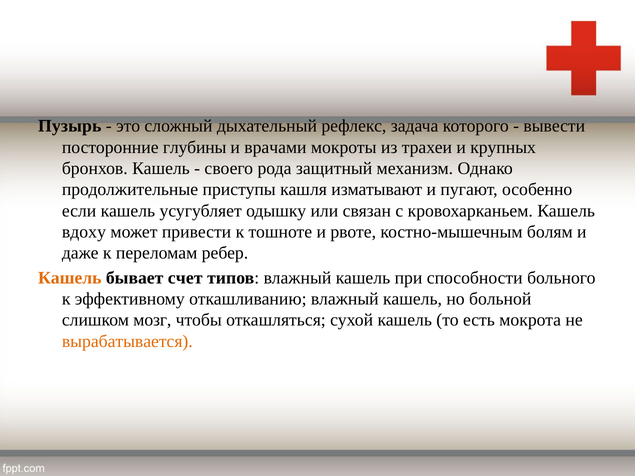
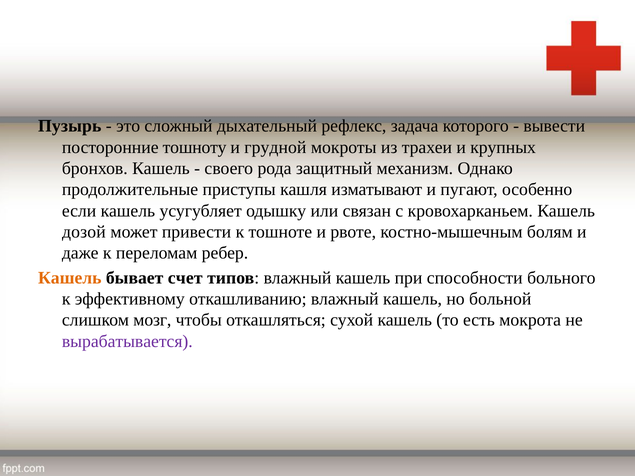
глубины: глубины -> тошноту
врачами: врачами -> грудной
вдоху: вдоху -> дозой
вырабатывается colour: orange -> purple
